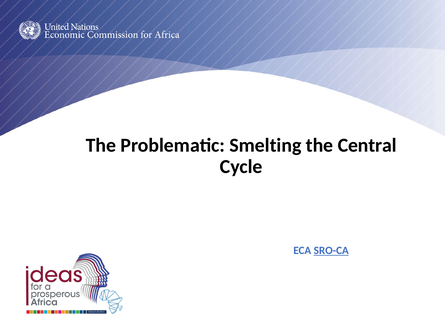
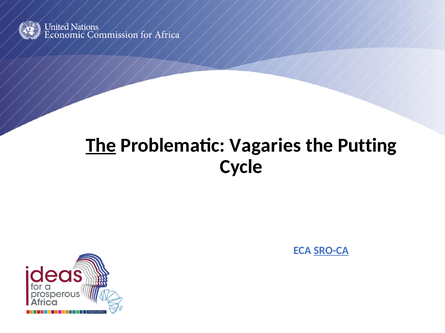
The at (101, 146) underline: none -> present
Smelting: Smelting -> Vagaries
Central: Central -> Putting
